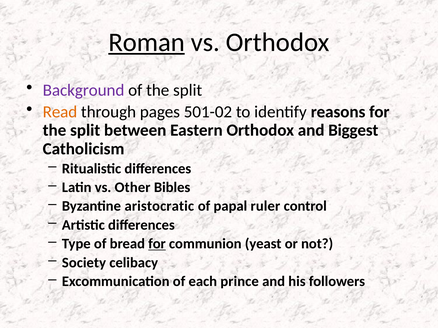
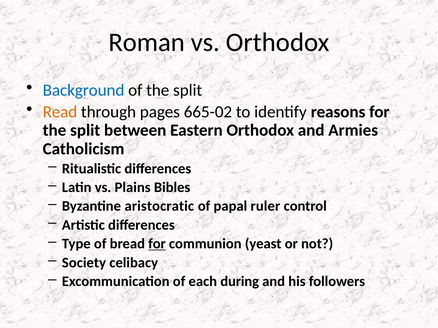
Roman underline: present -> none
Background colour: purple -> blue
501-02: 501-02 -> 665-02
Biggest: Biggest -> Armies
Other: Other -> Plains
prince: prince -> during
